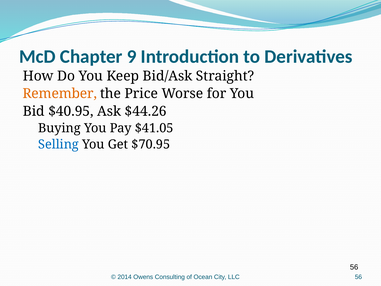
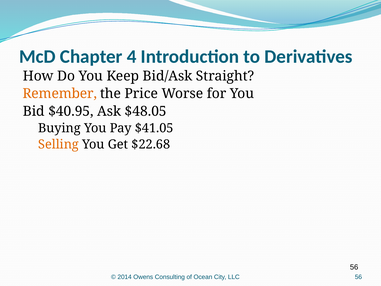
9: 9 -> 4
$44.26: $44.26 -> $48.05
Selling colour: blue -> orange
$70.95: $70.95 -> $22.68
